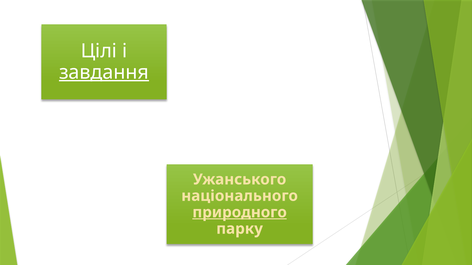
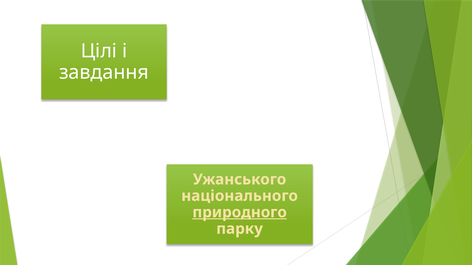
завдання underline: present -> none
